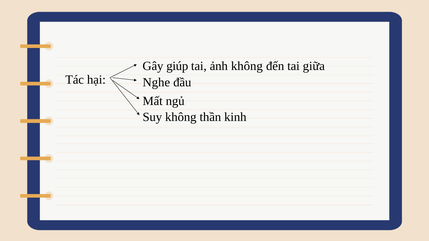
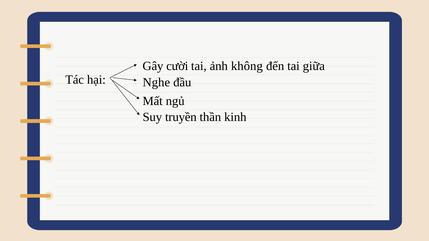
giúp: giúp -> cười
Suy không: không -> truyền
